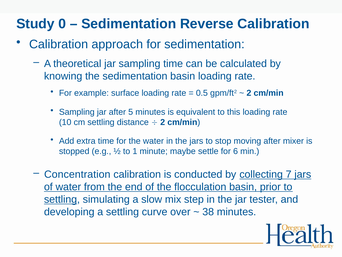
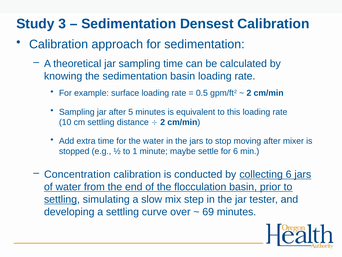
0: 0 -> 3
Reverse: Reverse -> Densest
collecting 7: 7 -> 6
38: 38 -> 69
